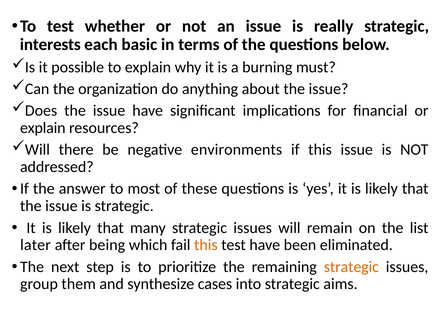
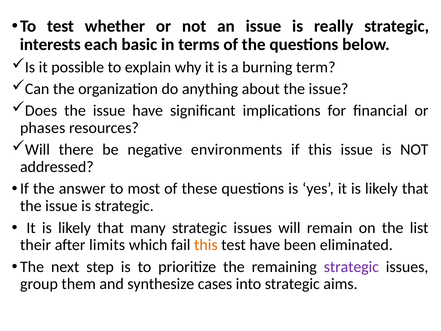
must: must -> term
explain at (43, 128): explain -> phases
later: later -> their
being: being -> limits
strategic at (351, 267) colour: orange -> purple
